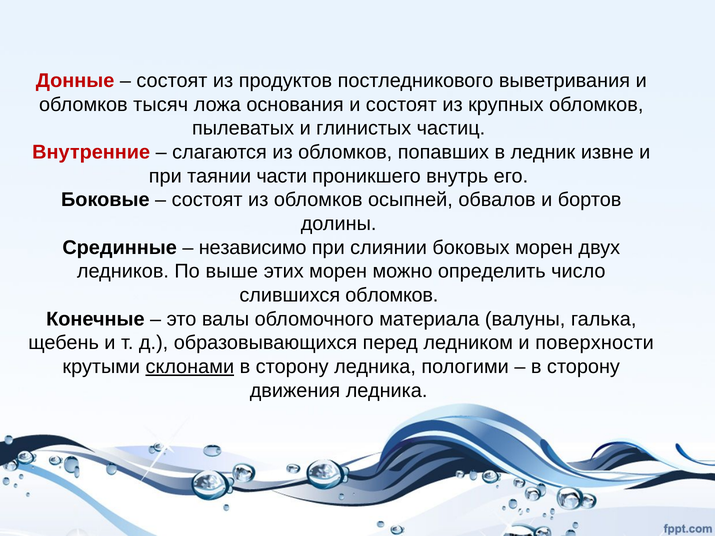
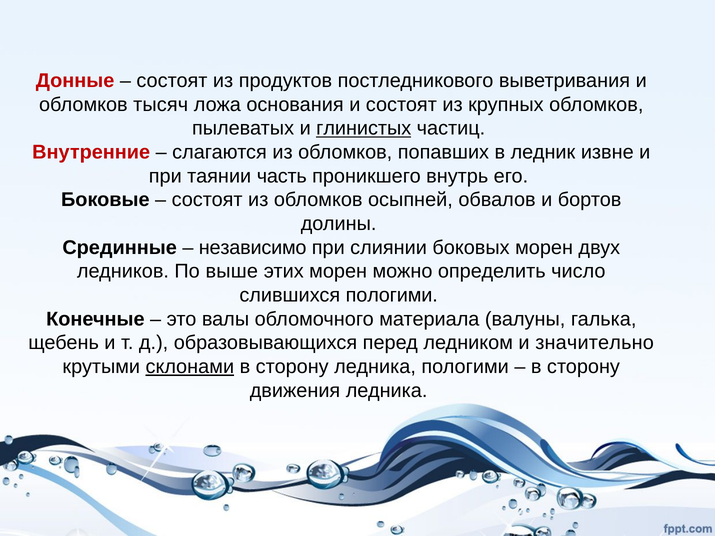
глинистых underline: none -> present
части: части -> часть
слившихся обломков: обломков -> пологими
поверхности: поверхности -> значительно
